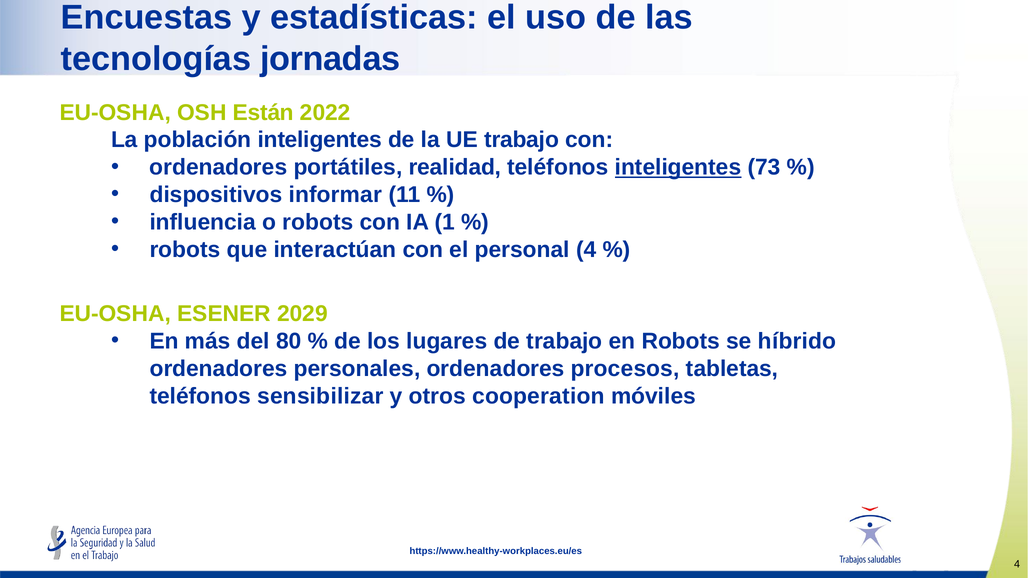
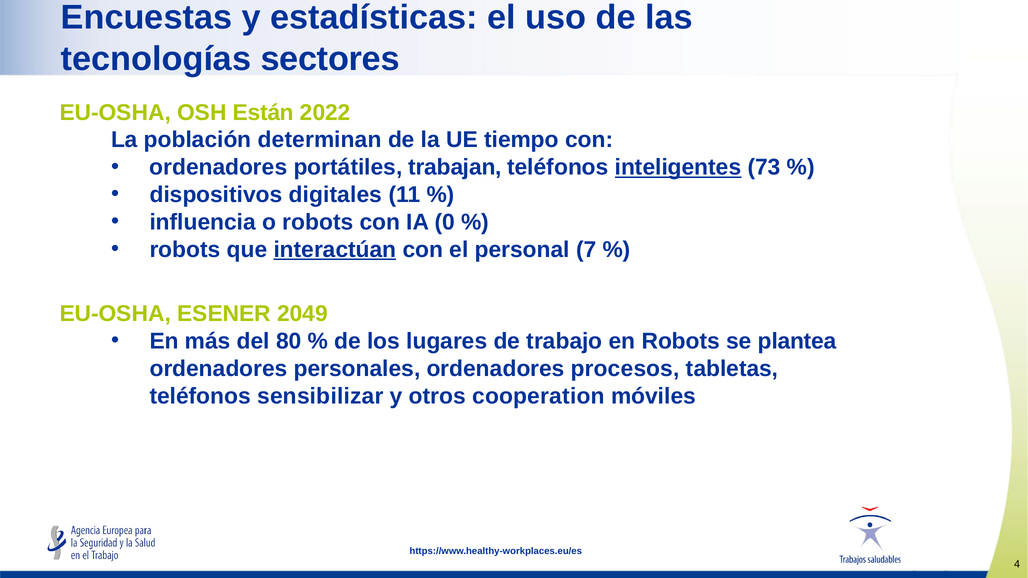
jornadas: jornadas -> sectores
población inteligentes: inteligentes -> determinan
UE trabajo: trabajo -> tiempo
realidad: realidad -> trabajan
informar: informar -> digitales
1: 1 -> 0
interactúan underline: none -> present
personal 4: 4 -> 7
2029: 2029 -> 2049
híbrido: híbrido -> plantea
